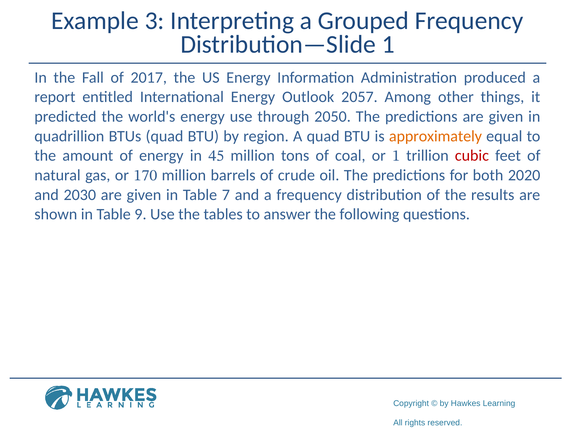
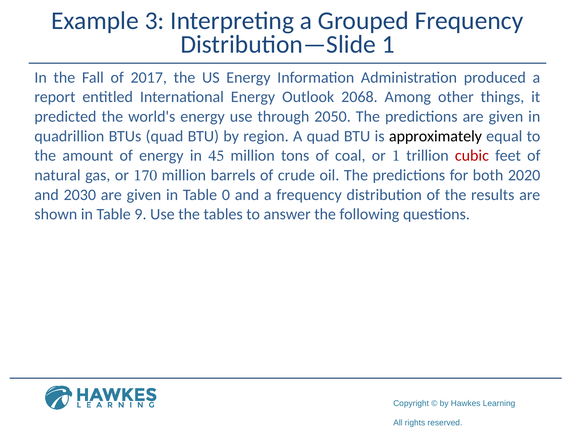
2057: 2057 -> 2068
approximately colour: orange -> black
7: 7 -> 0
